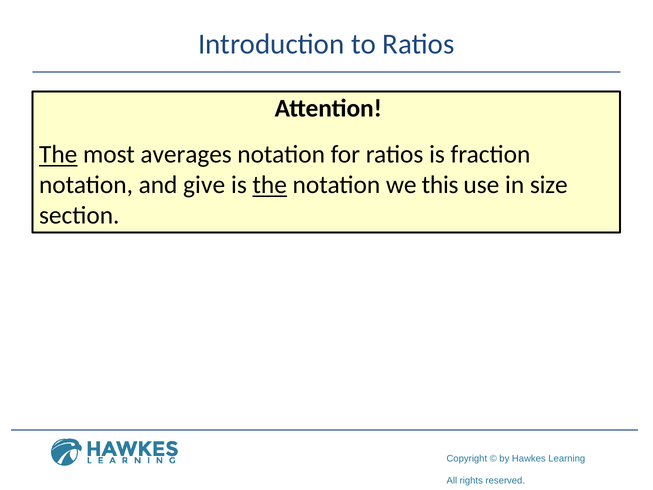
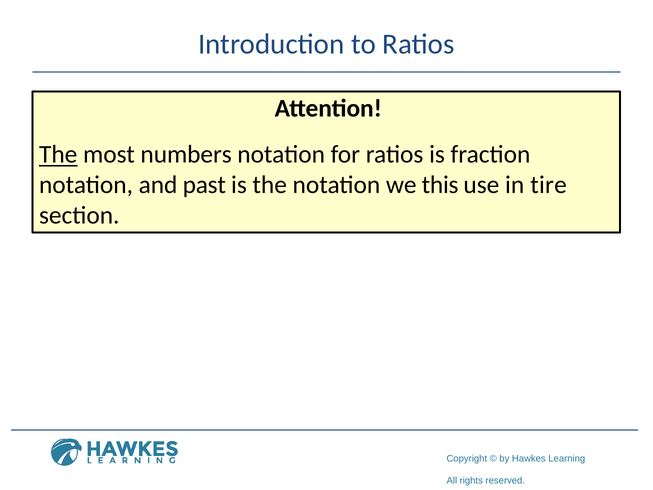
averages: averages -> numbers
give: give -> past
the at (270, 185) underline: present -> none
size: size -> tire
